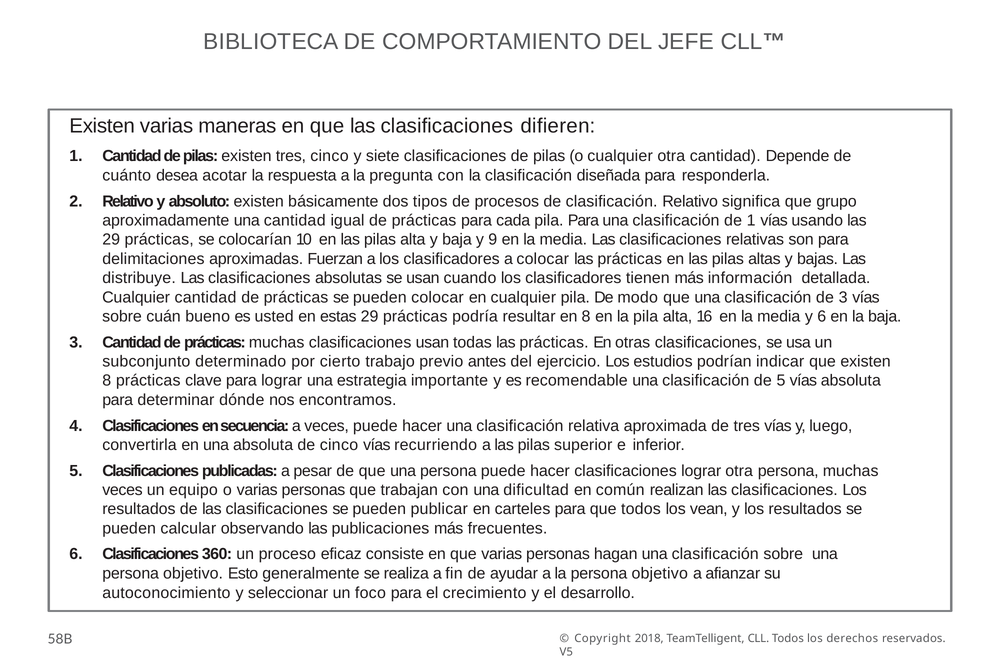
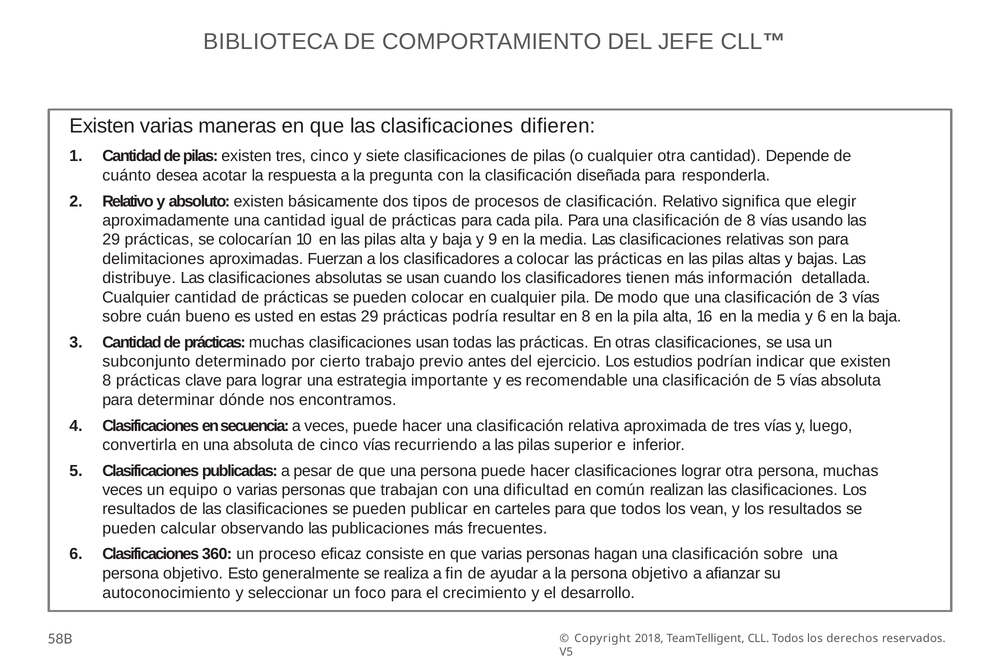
grupo: grupo -> elegir
de 1: 1 -> 8
